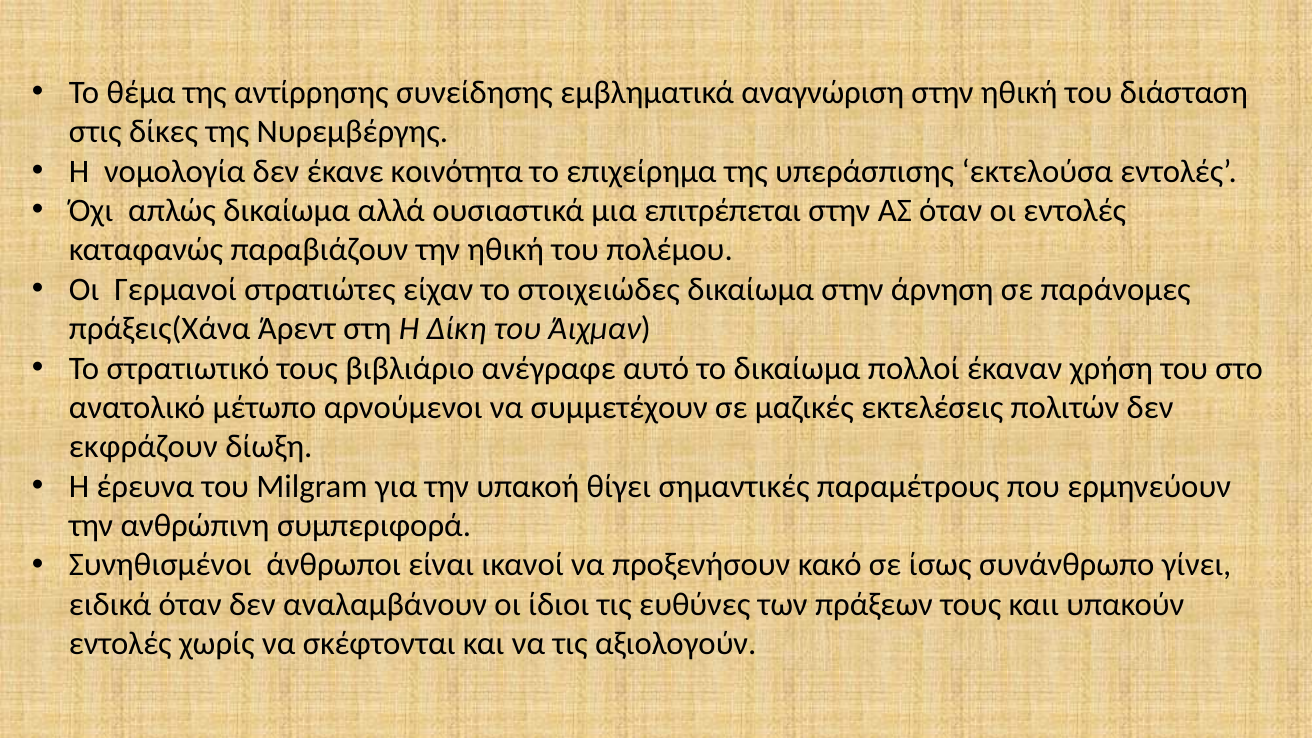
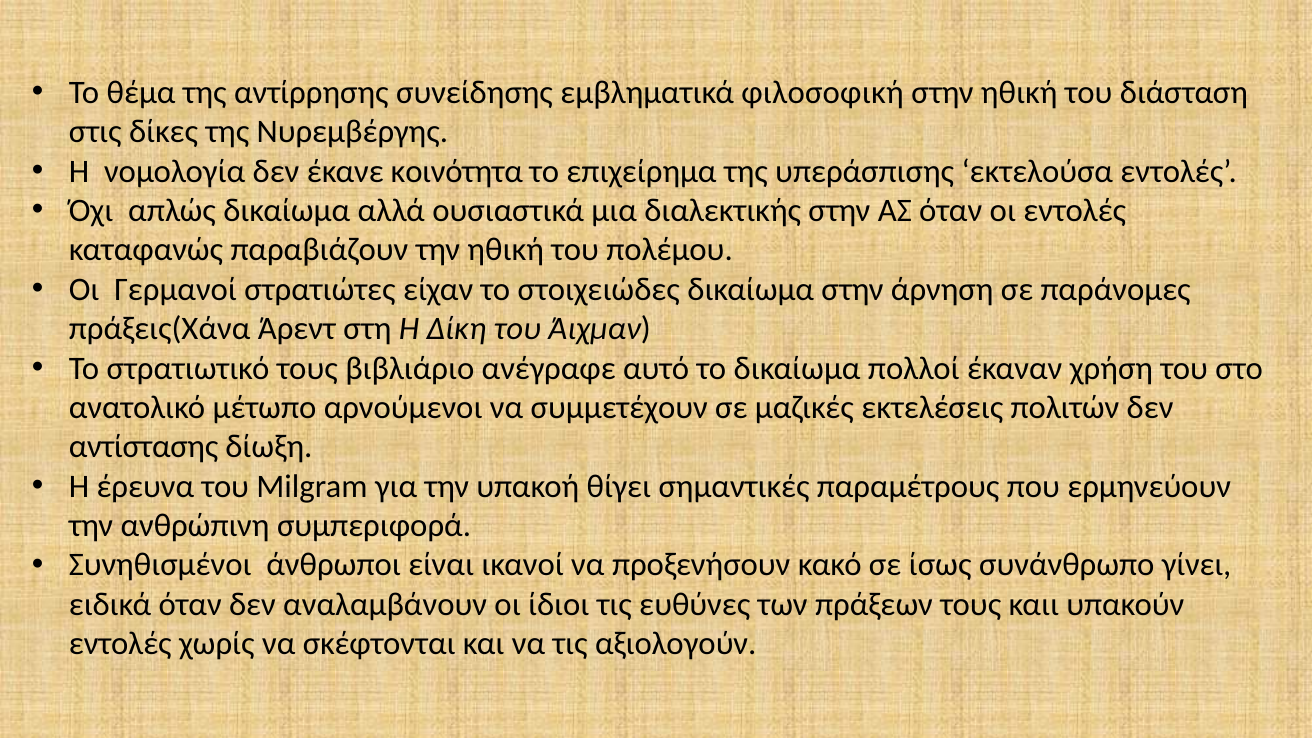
αναγνώριση: αναγνώριση -> φιλοσοφική
επιτρέπεται: επιτρέπεται -> διαλεκτικής
εκφράζουν: εκφράζουν -> αντίστασης
